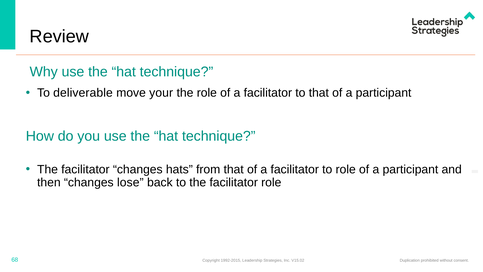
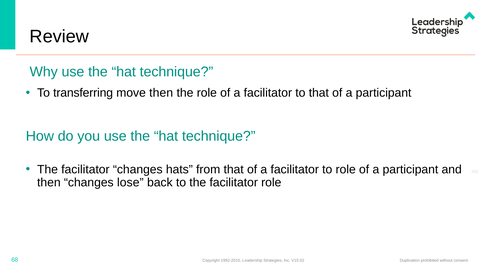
deliverable: deliverable -> transferring
move your: your -> then
